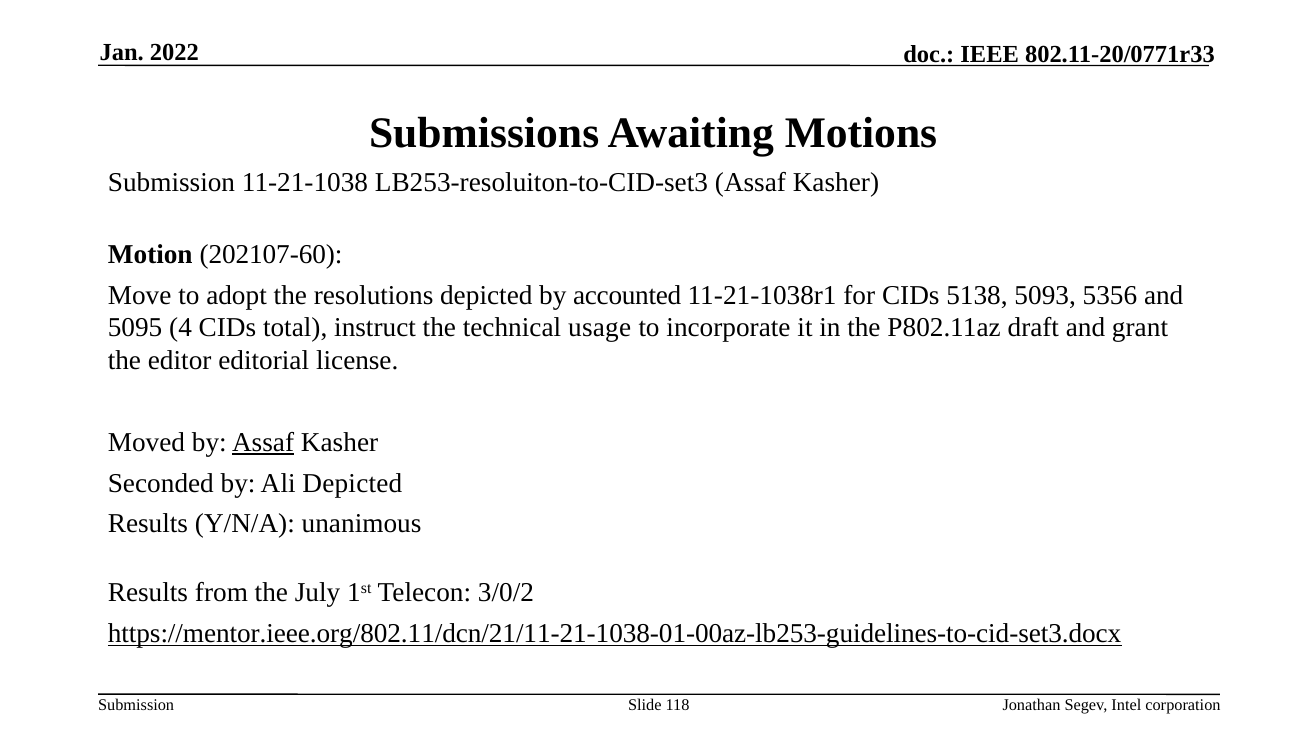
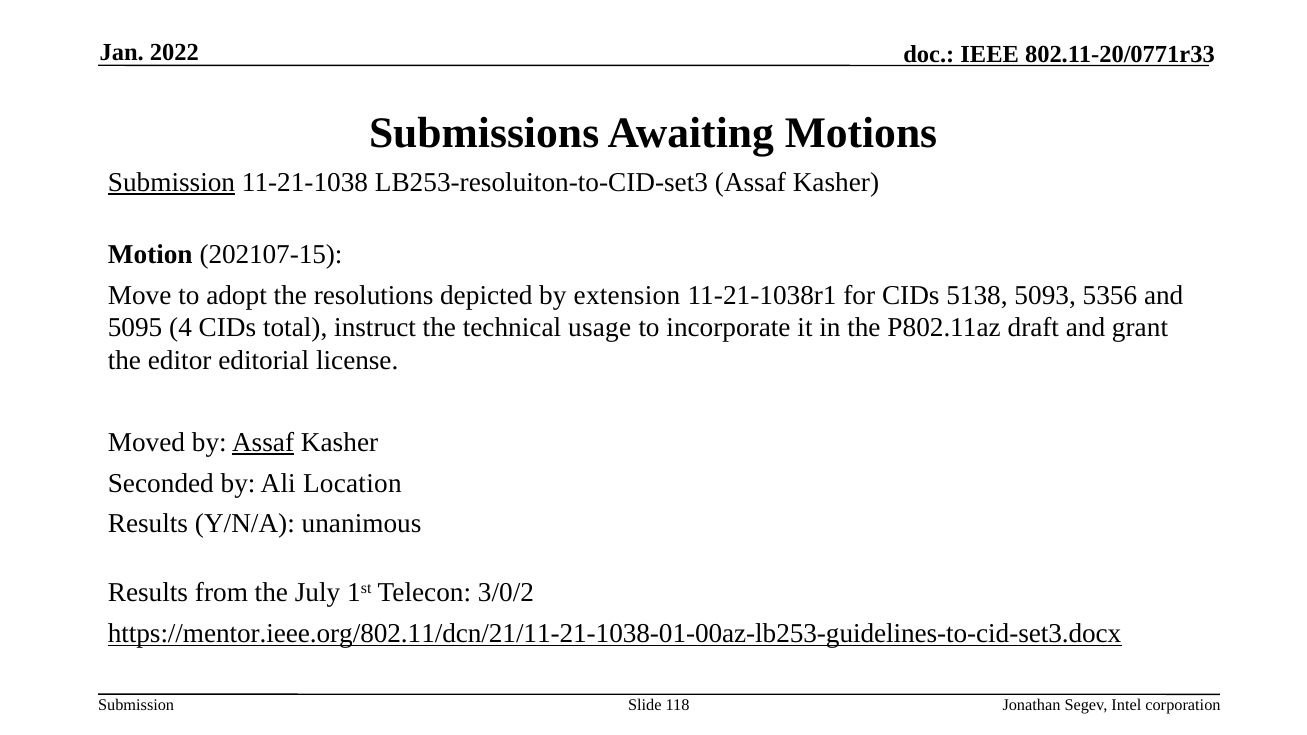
Submission at (172, 182) underline: none -> present
202107-60: 202107-60 -> 202107-15
accounted: accounted -> extension
Ali Depicted: Depicted -> Location
